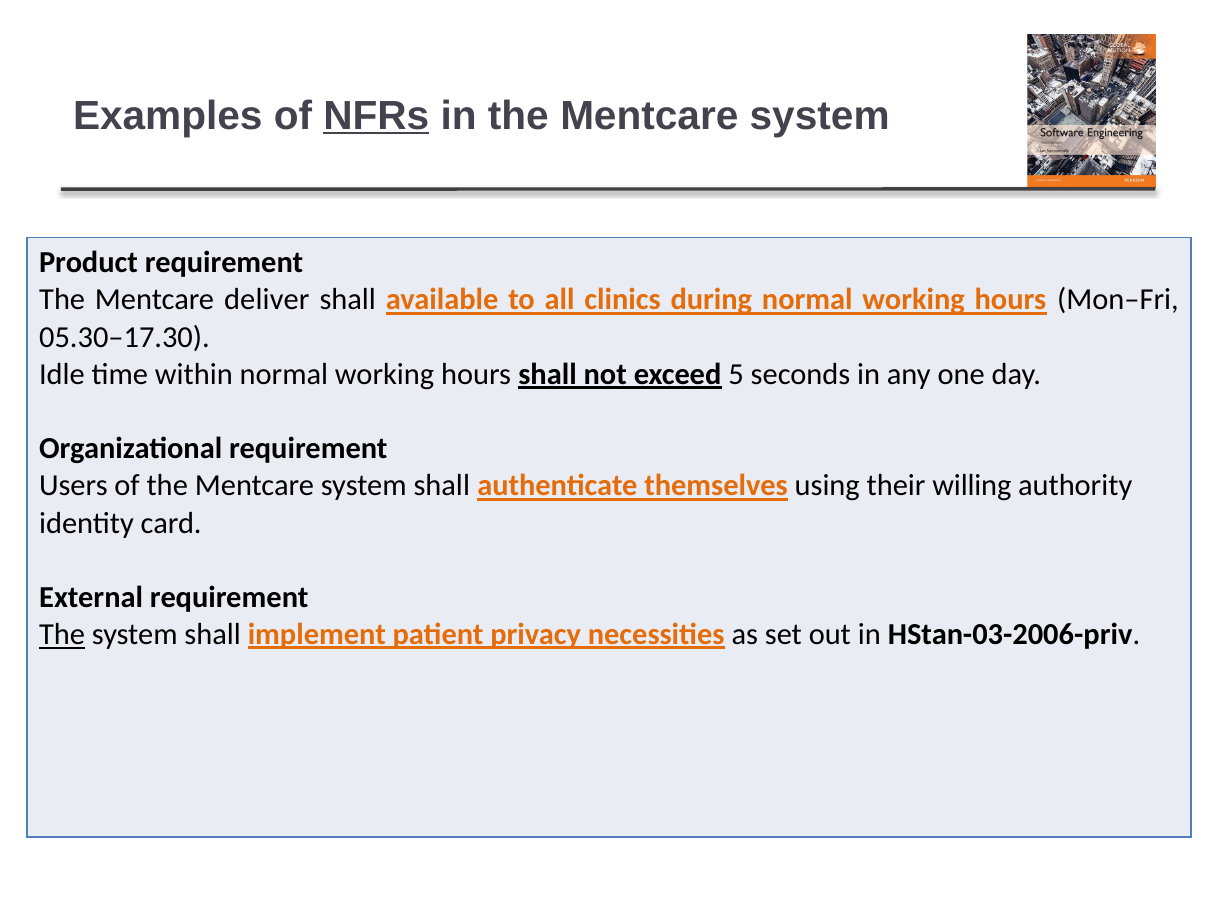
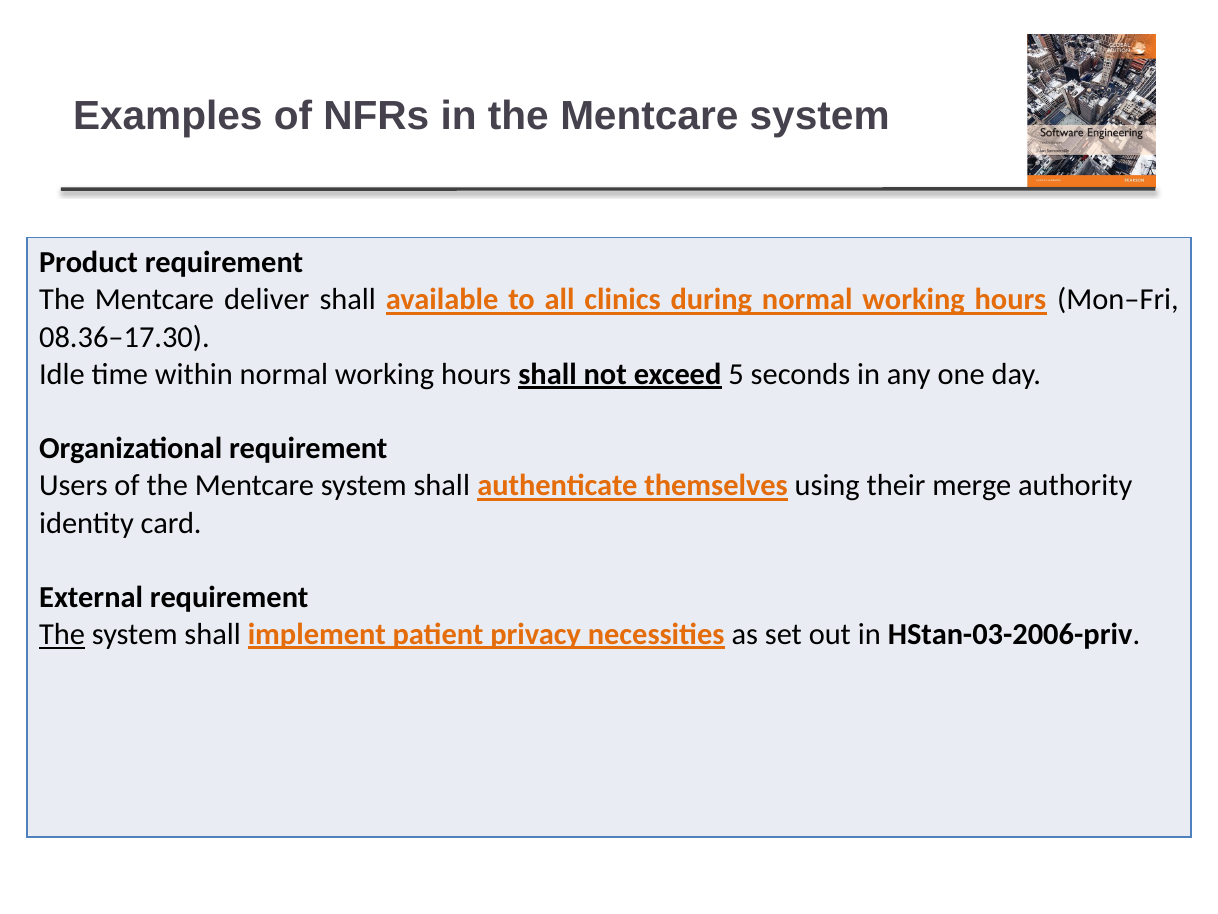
NFRs underline: present -> none
05.30–17.30: 05.30–17.30 -> 08.36–17.30
willing: willing -> merge
